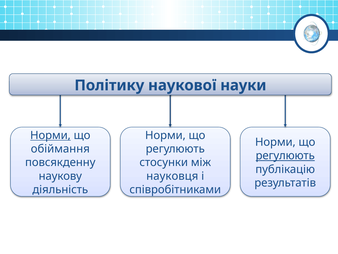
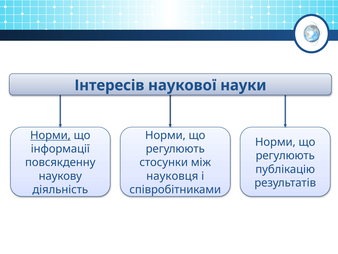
Політику: Політику -> Інтересів
обіймання: обіймання -> інформації
регулюють at (285, 155) underline: present -> none
